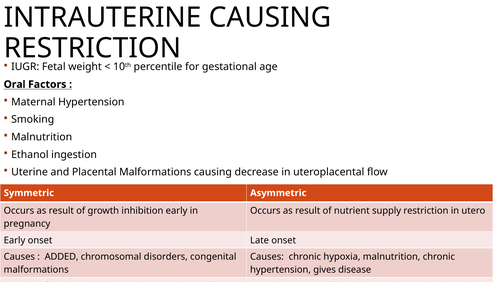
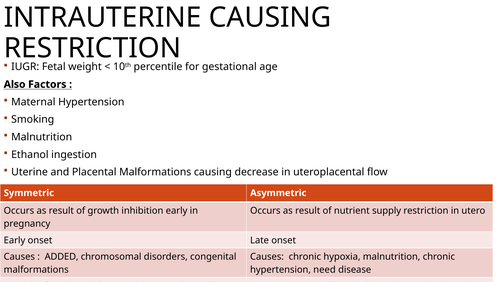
Oral: Oral -> Also
gives: gives -> need
